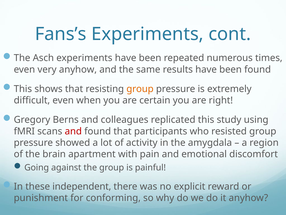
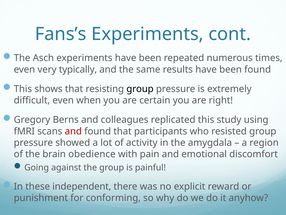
very anyhow: anyhow -> typically
group at (140, 89) colour: orange -> black
apartment: apartment -> obedience
